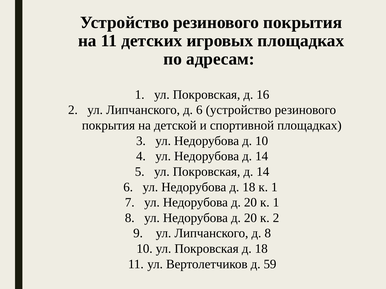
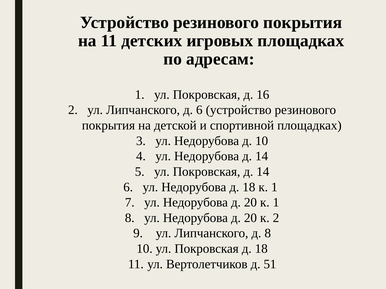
59: 59 -> 51
